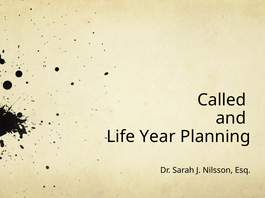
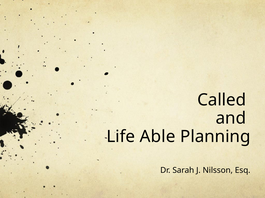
Year: Year -> Able
